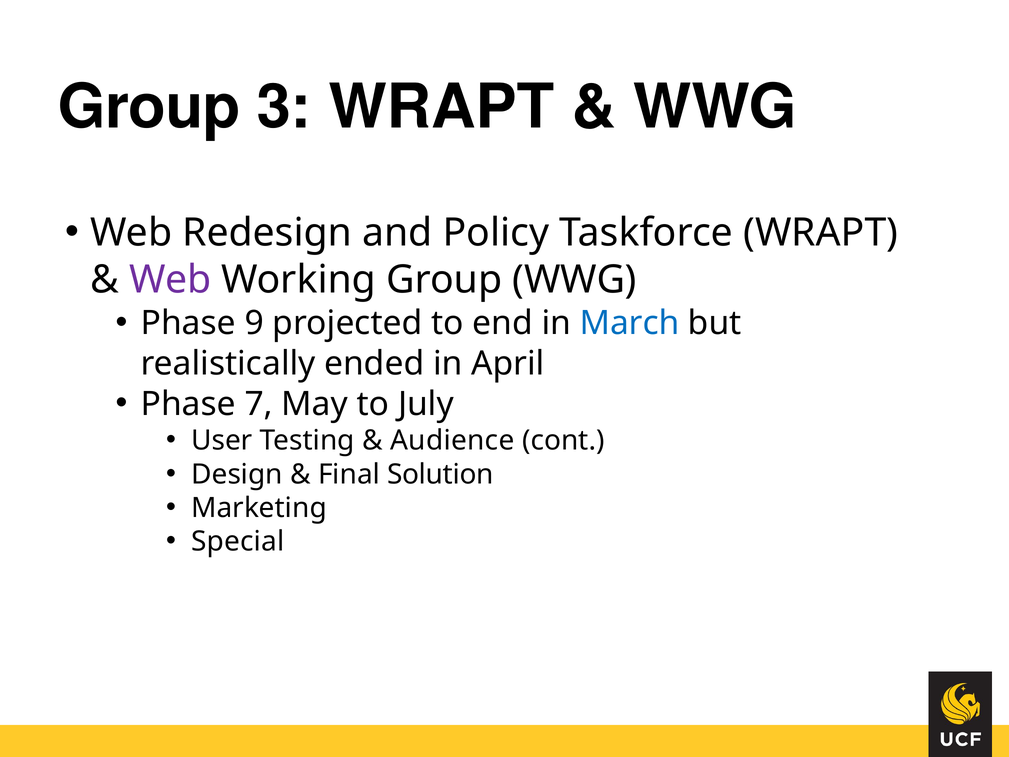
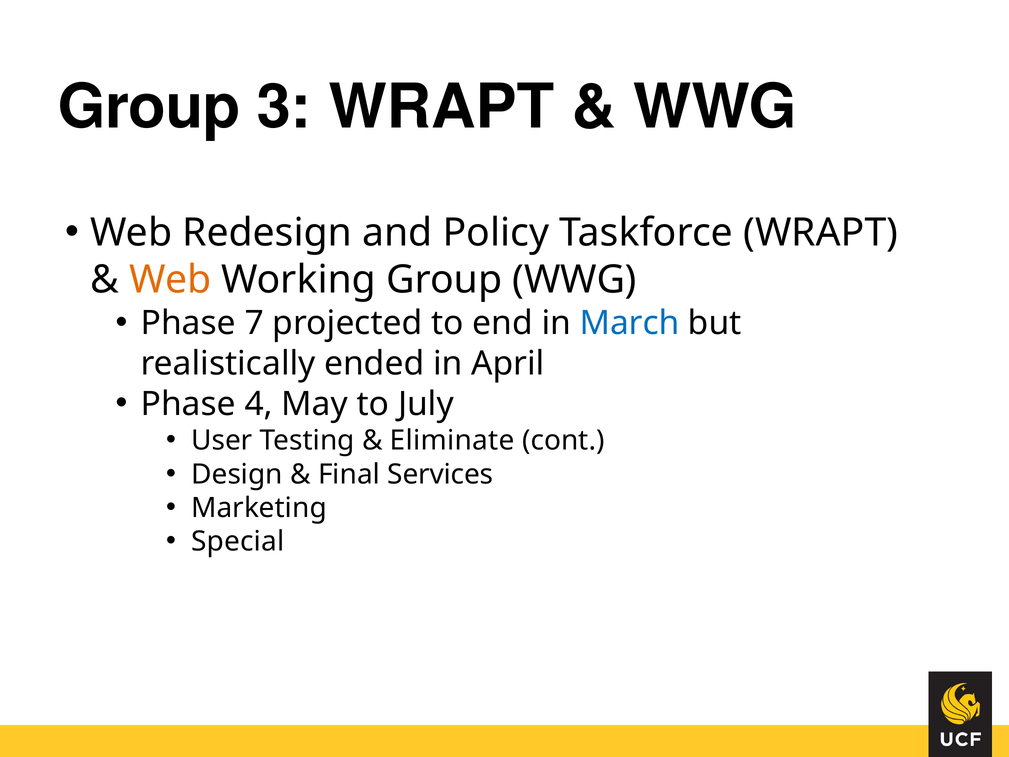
Web at (170, 280) colour: purple -> orange
9: 9 -> 7
7: 7 -> 4
Audience: Audience -> Eliminate
Solution: Solution -> Services
